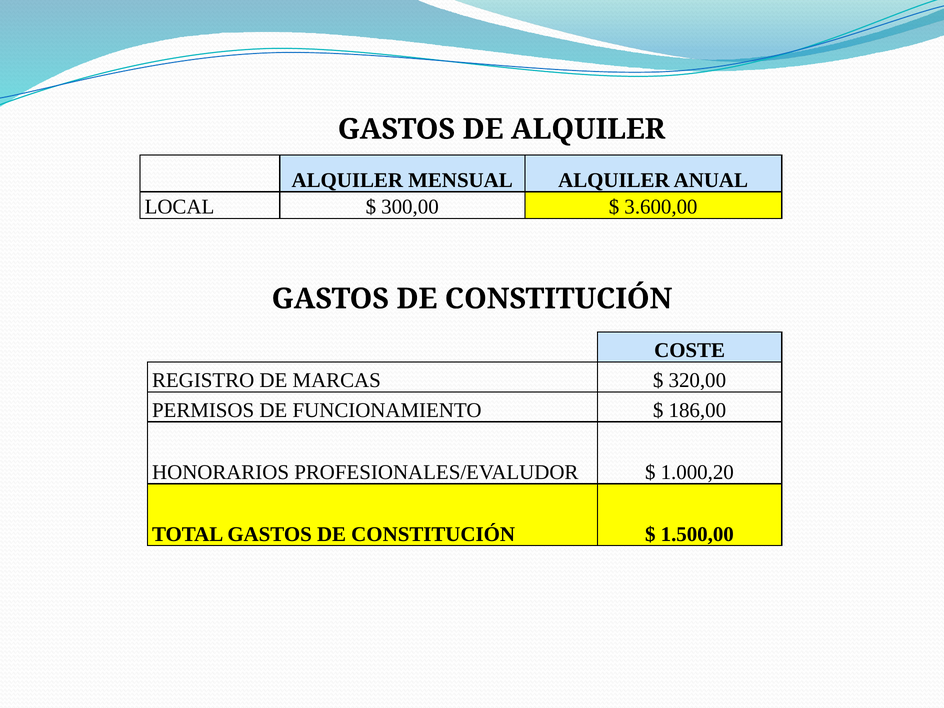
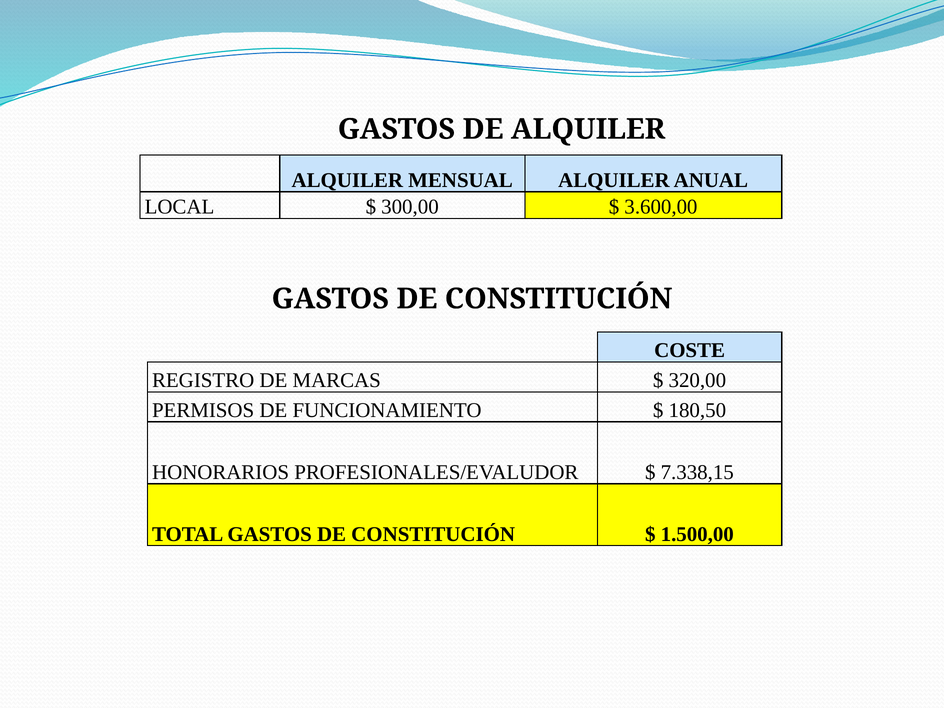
186,00: 186,00 -> 180,50
1.000,20: 1.000,20 -> 7.338,15
